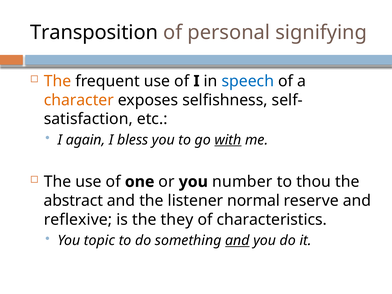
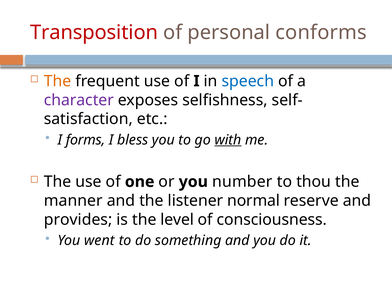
Transposition colour: black -> red
signifying: signifying -> conforms
character colour: orange -> purple
again: again -> forms
abstract: abstract -> manner
reflexive: reflexive -> provides
they: they -> level
characteristics: characteristics -> consciousness
topic: topic -> went
and at (237, 240) underline: present -> none
